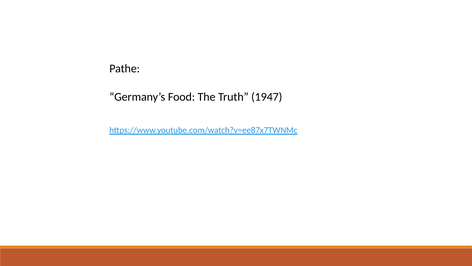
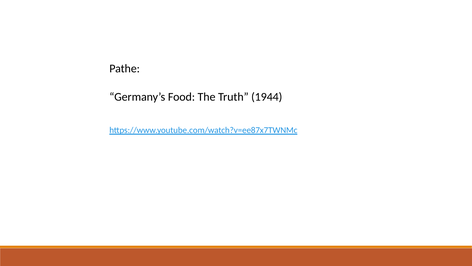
1947: 1947 -> 1944
